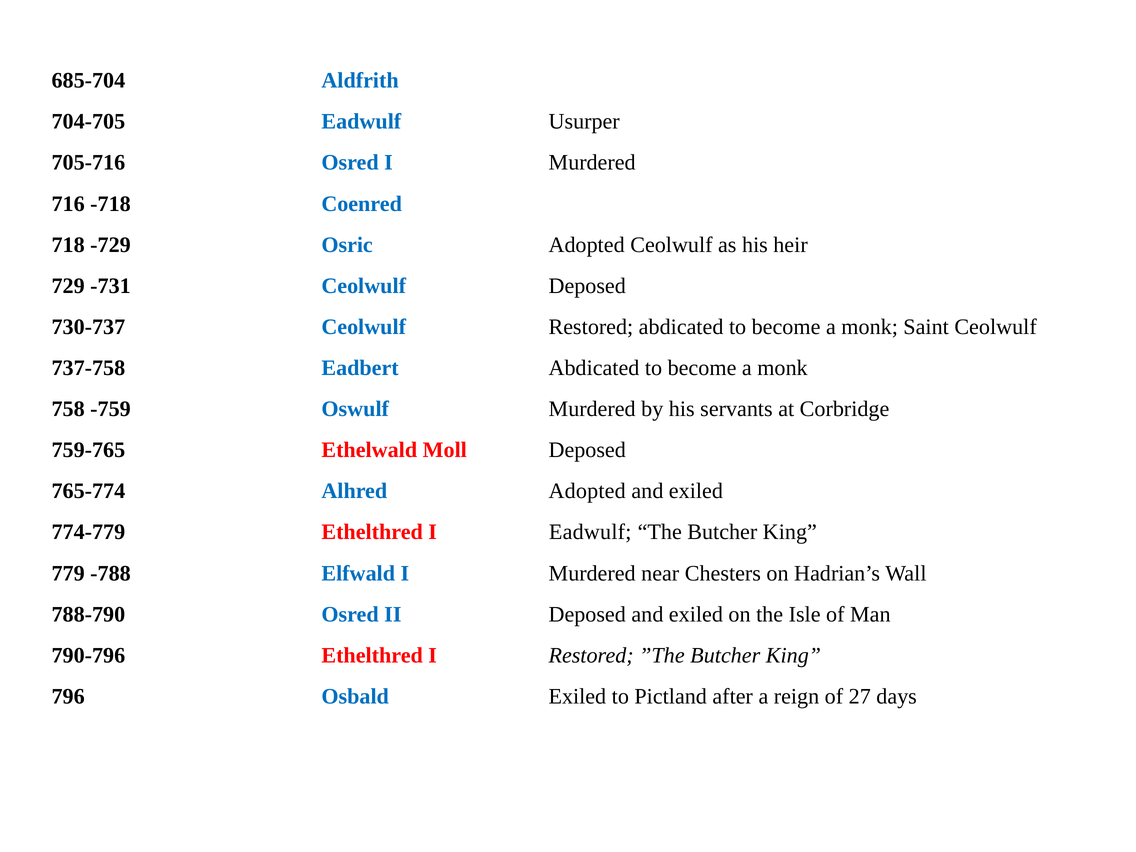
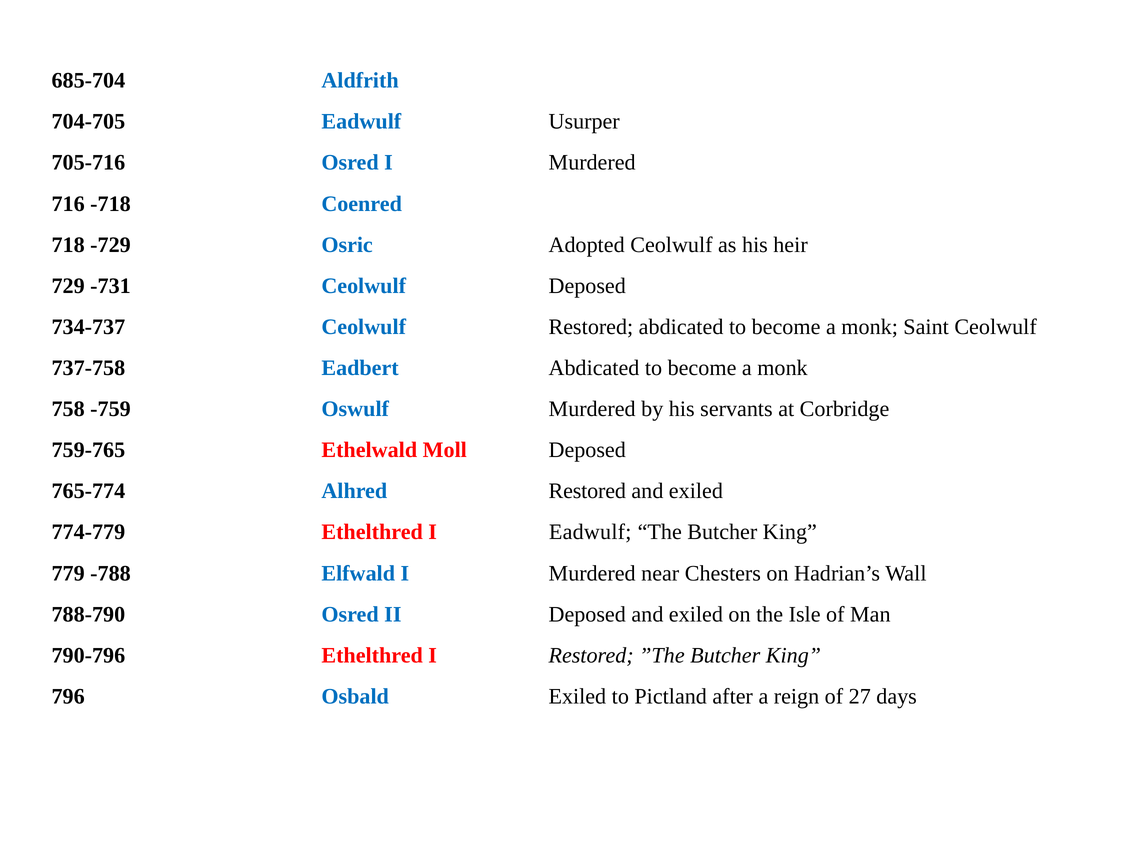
730-737: 730-737 -> 734-737
Alhred Adopted: Adopted -> Restored
